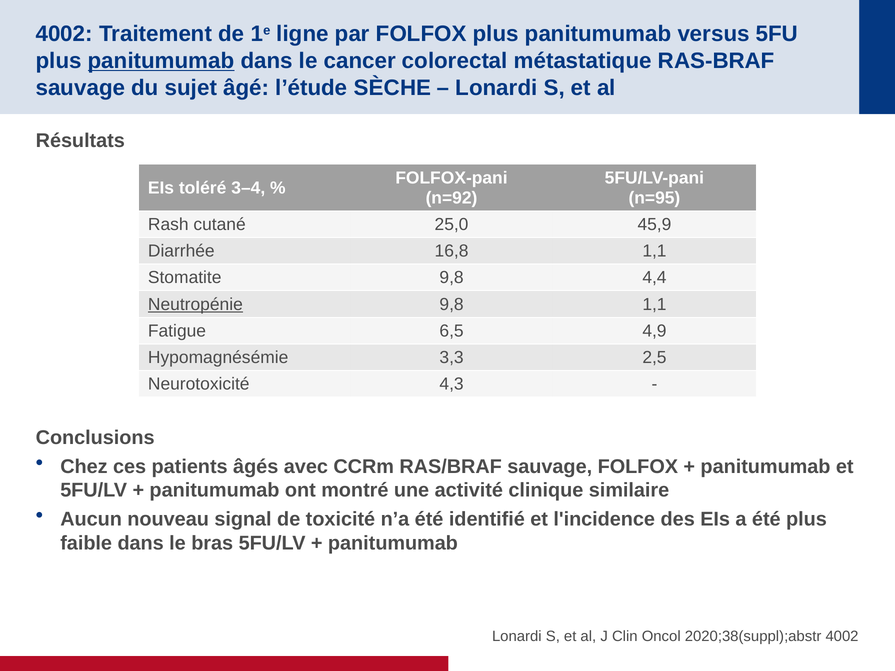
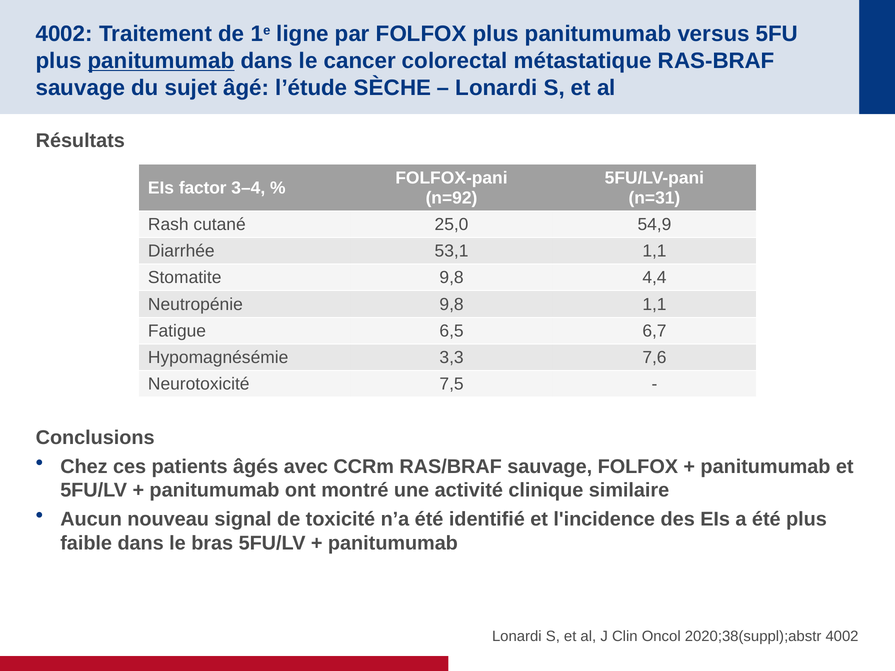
toléré: toléré -> factor
n=95: n=95 -> n=31
45,9: 45,9 -> 54,9
16,8: 16,8 -> 53,1
Neutropénie underline: present -> none
4,9: 4,9 -> 6,7
2,5: 2,5 -> 7,6
4,3: 4,3 -> 7,5
